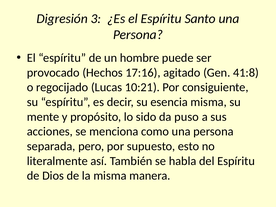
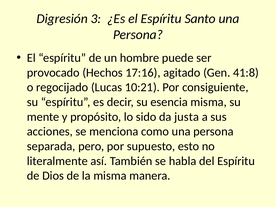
puso: puso -> justa
